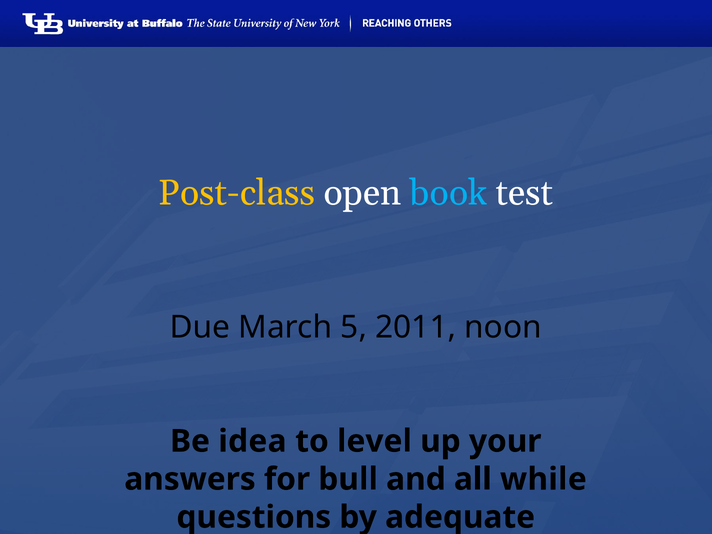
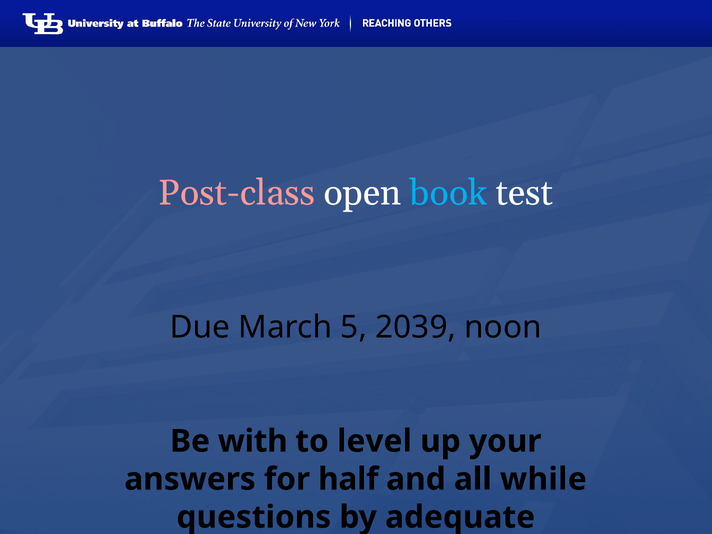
Post-class colour: yellow -> pink
2011: 2011 -> 2039
idea: idea -> with
bull: bull -> half
